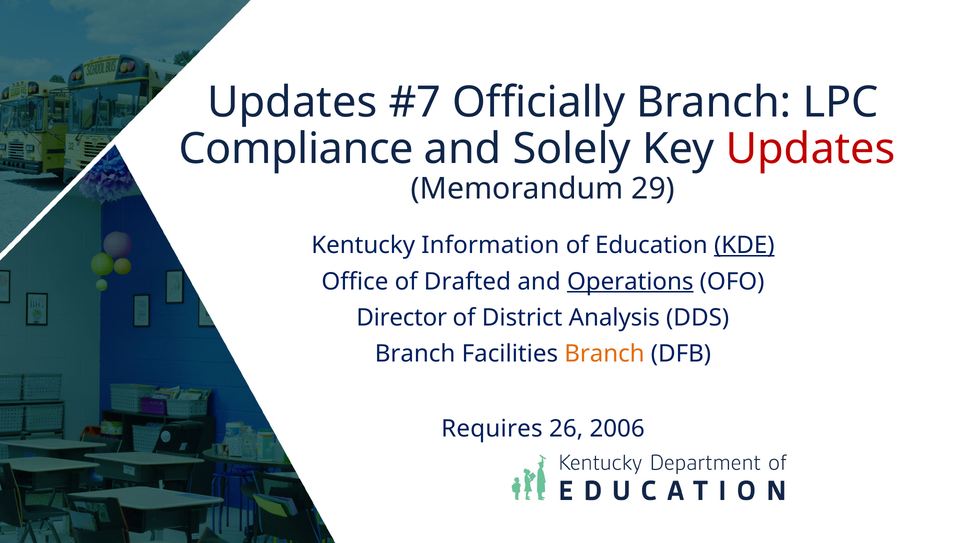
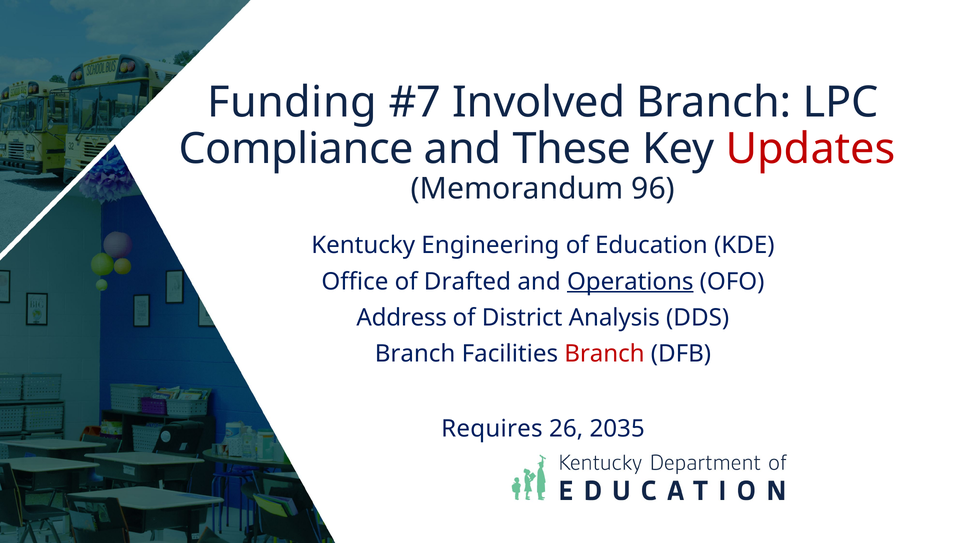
Updates at (292, 102): Updates -> Funding
Officially: Officially -> Involved
Solely: Solely -> These
29: 29 -> 96
Information: Information -> Engineering
KDE underline: present -> none
Director: Director -> Address
Branch at (604, 354) colour: orange -> red
2006: 2006 -> 2035
